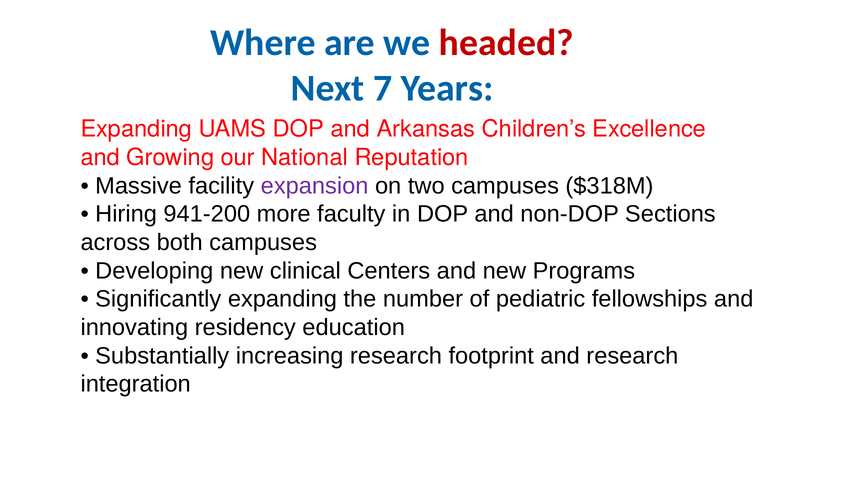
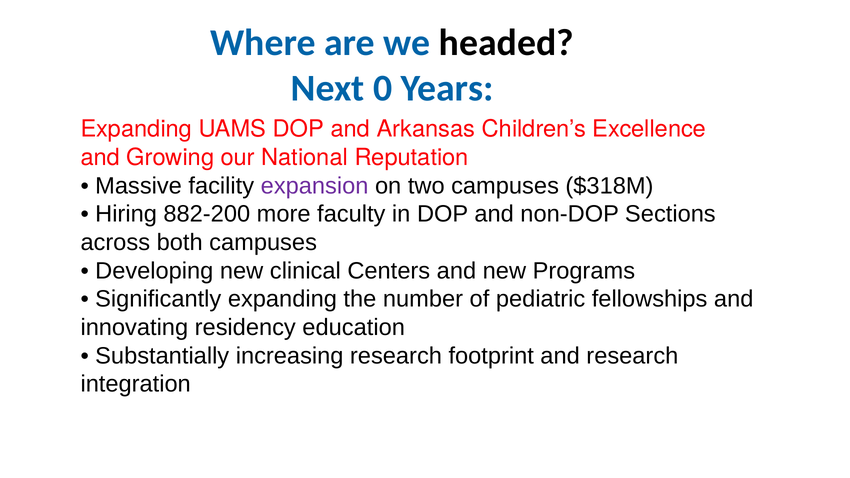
headed colour: red -> black
7: 7 -> 0
941-200: 941-200 -> 882-200
